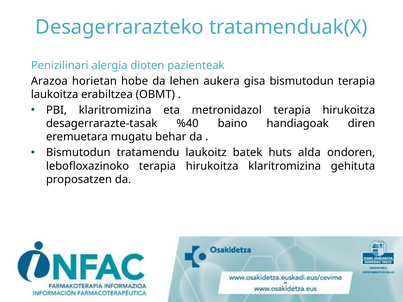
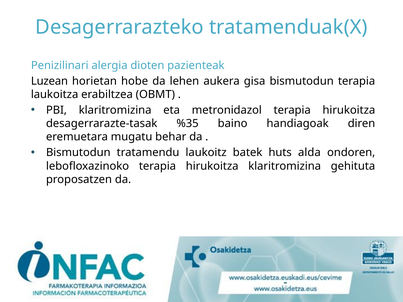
Arazoa: Arazoa -> Luzean
%40: %40 -> %35
